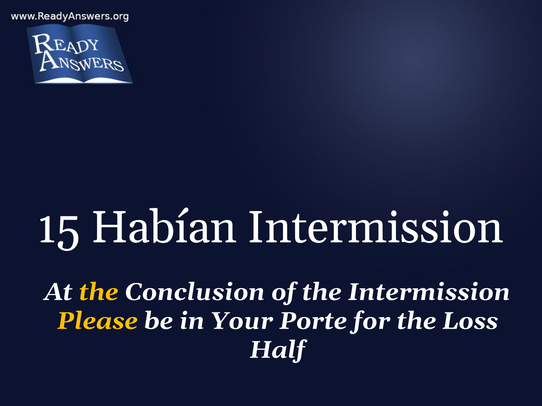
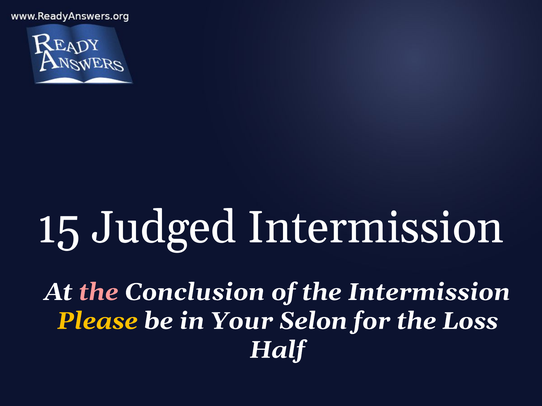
Habían: Habían -> Judged
the at (99, 292) colour: yellow -> pink
Porte: Porte -> Selon
